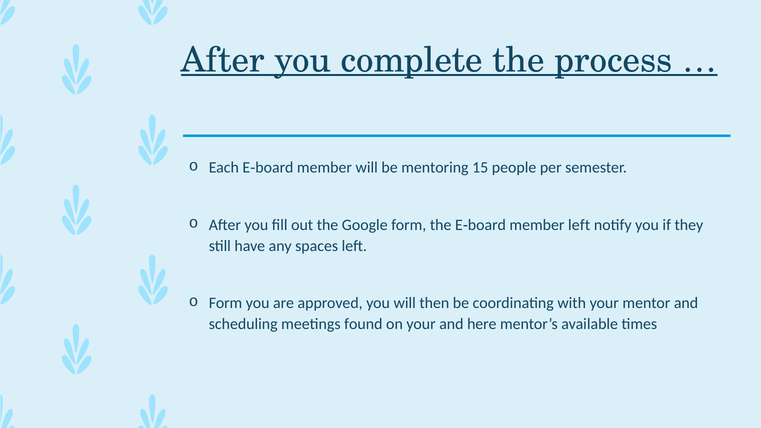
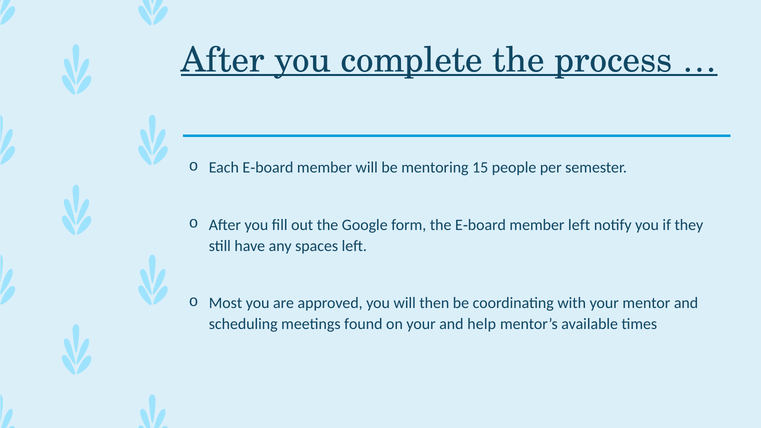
Form at (226, 303): Form -> Most
here: here -> help
